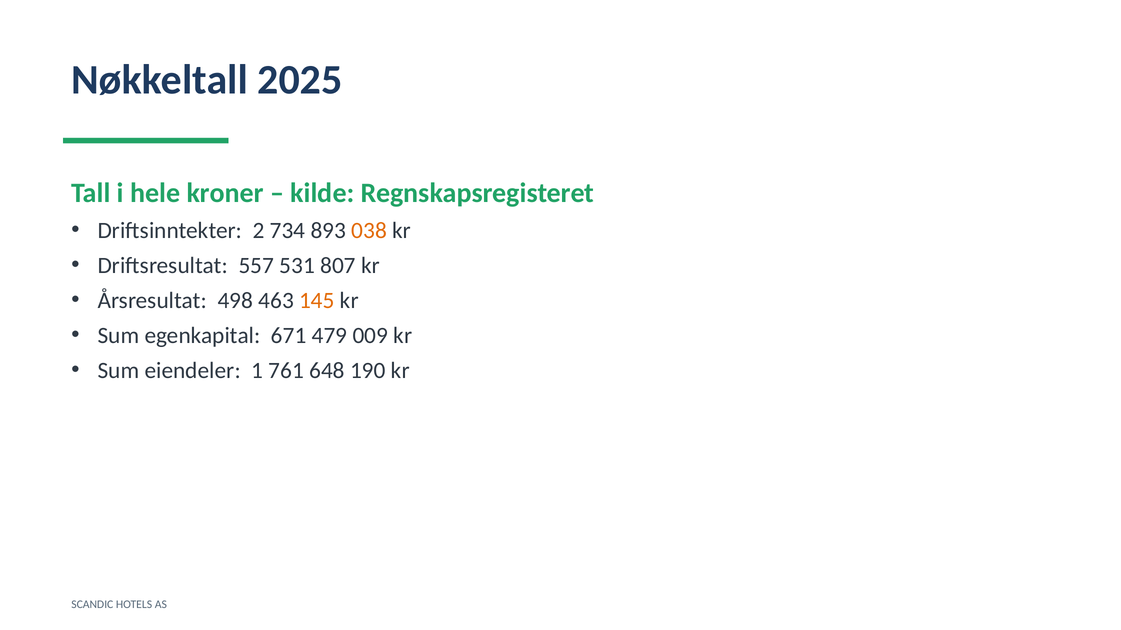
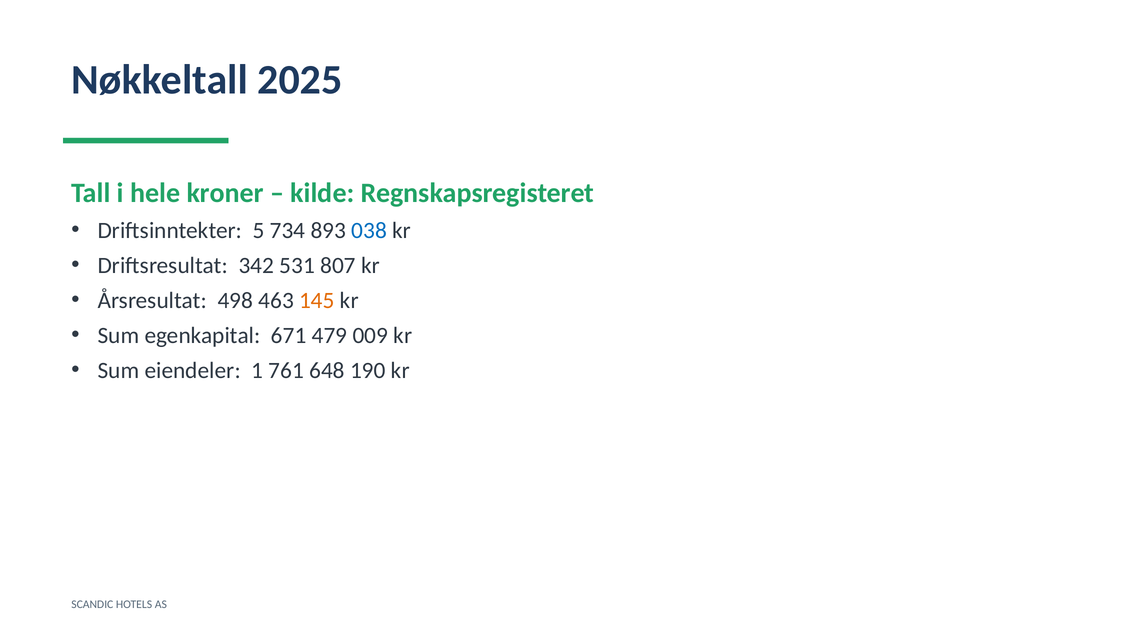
2: 2 -> 5
038 colour: orange -> blue
557: 557 -> 342
